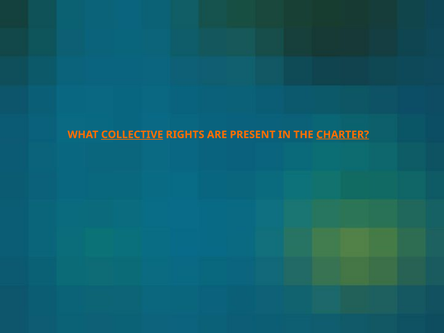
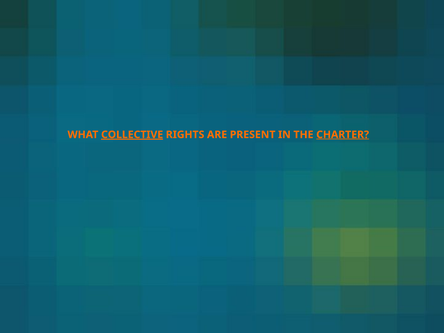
COLLECTIVE underline: none -> present
